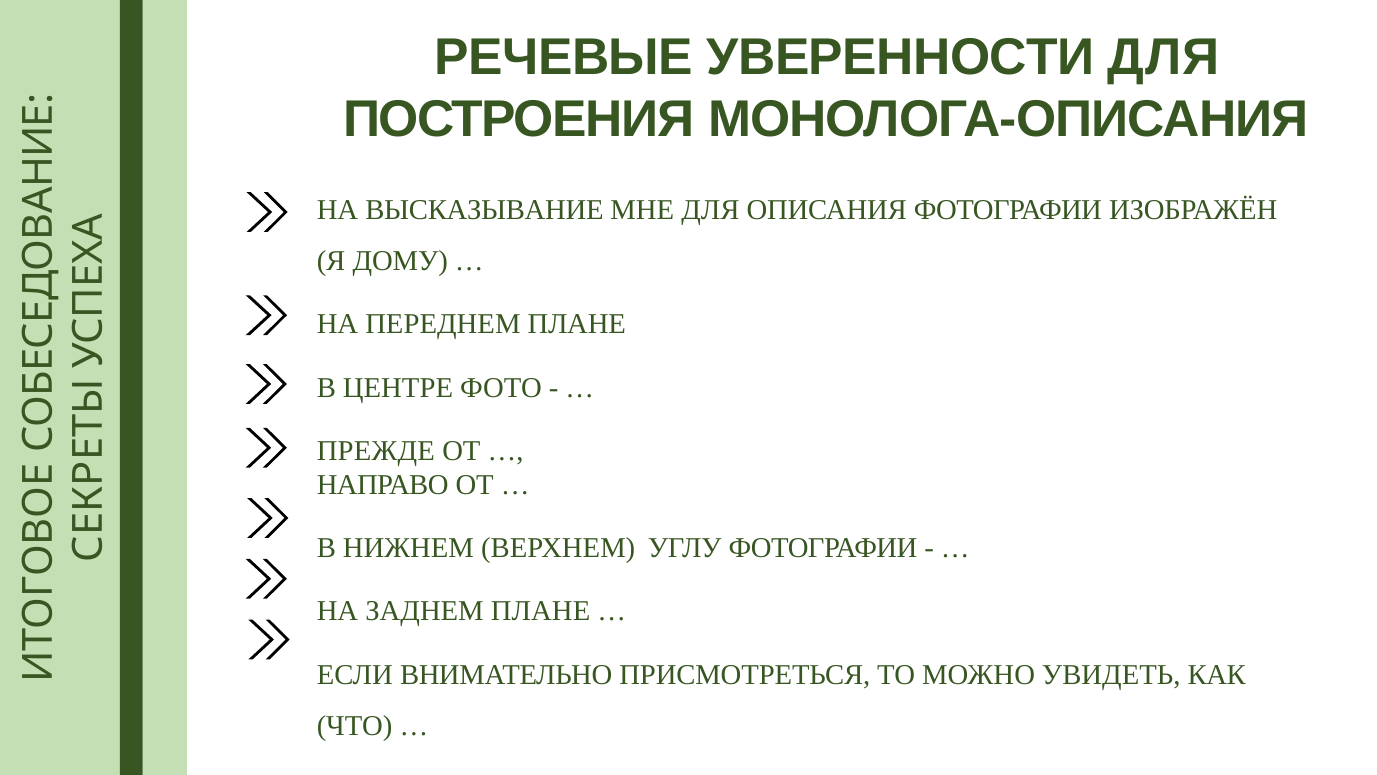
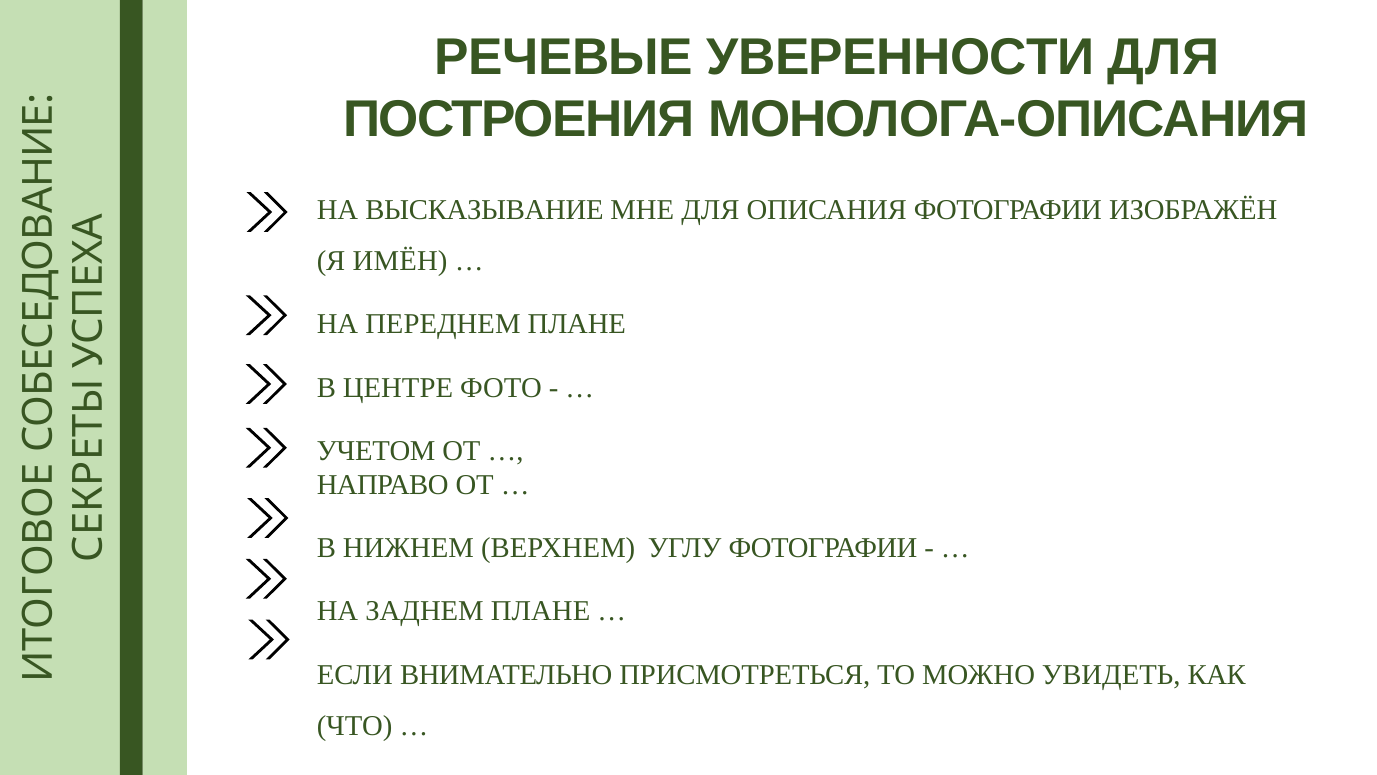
ДОМУ: ДОМУ -> ИМЁН
ПРЕЖДЕ: ПРЕЖДЕ -> УЧЕТОМ
